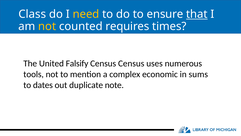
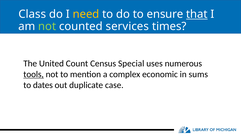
not at (47, 26) colour: yellow -> light green
requires: requires -> services
Falsify: Falsify -> Count
Census Census: Census -> Special
tools underline: none -> present
note: note -> case
